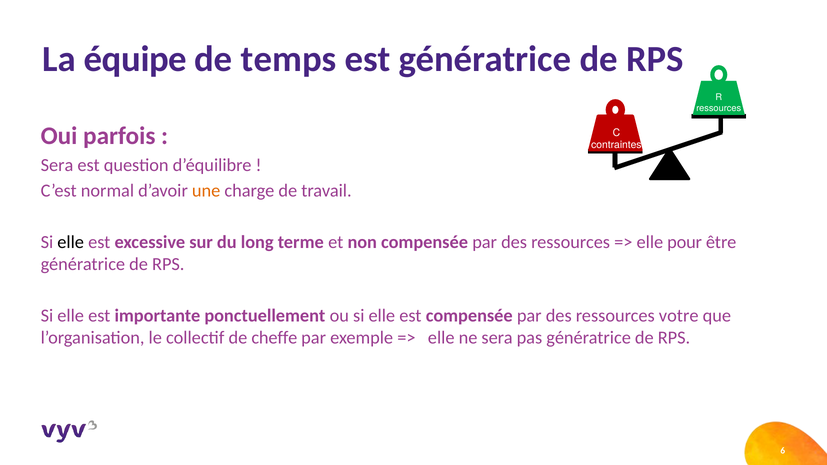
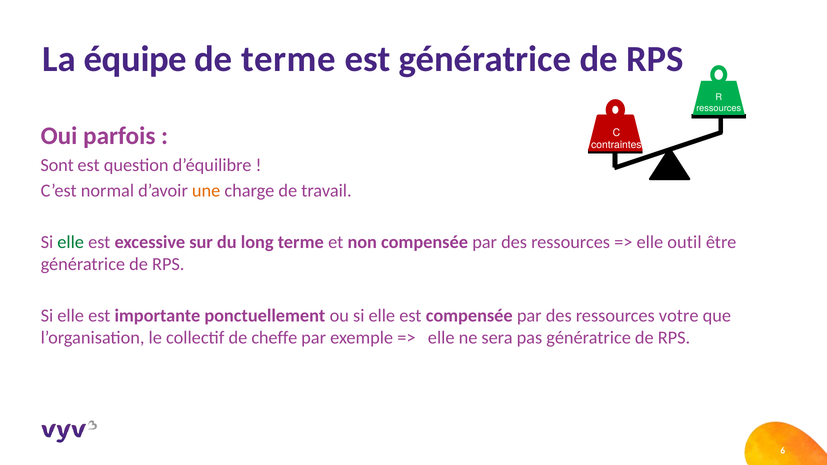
de temps: temps -> terme
Sera at (57, 165): Sera -> Sont
elle at (71, 242) colour: black -> green
pour: pour -> outil
